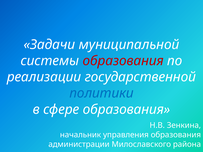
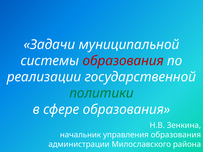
политики colour: blue -> green
